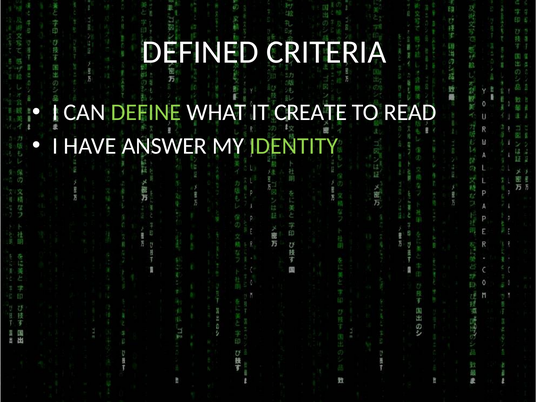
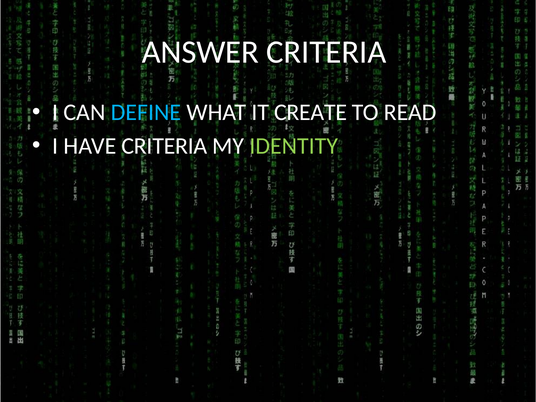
DEFINED: DEFINED -> ANSWER
DEFINE colour: light green -> light blue
HAVE ANSWER: ANSWER -> CRITERIA
